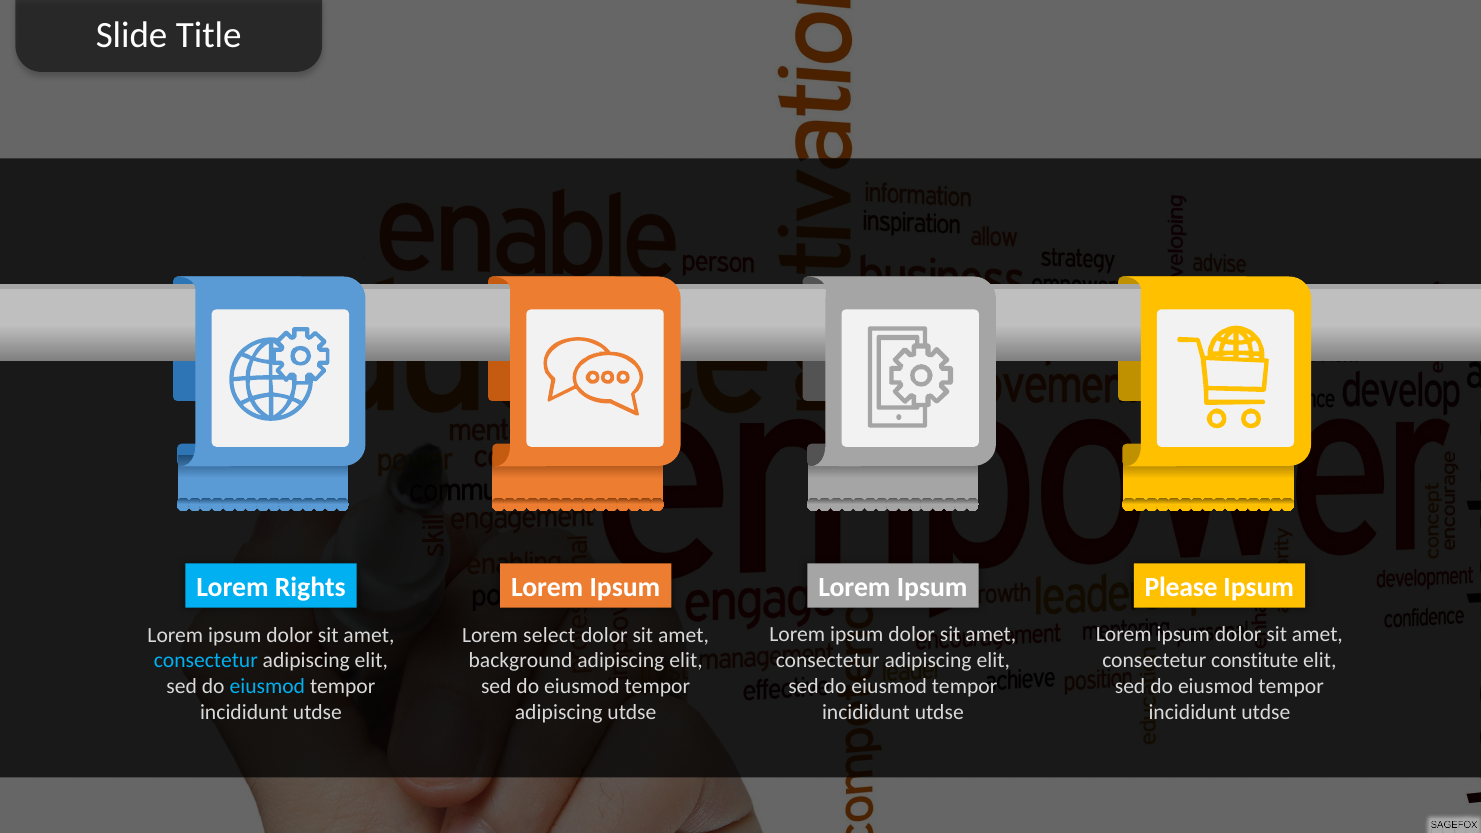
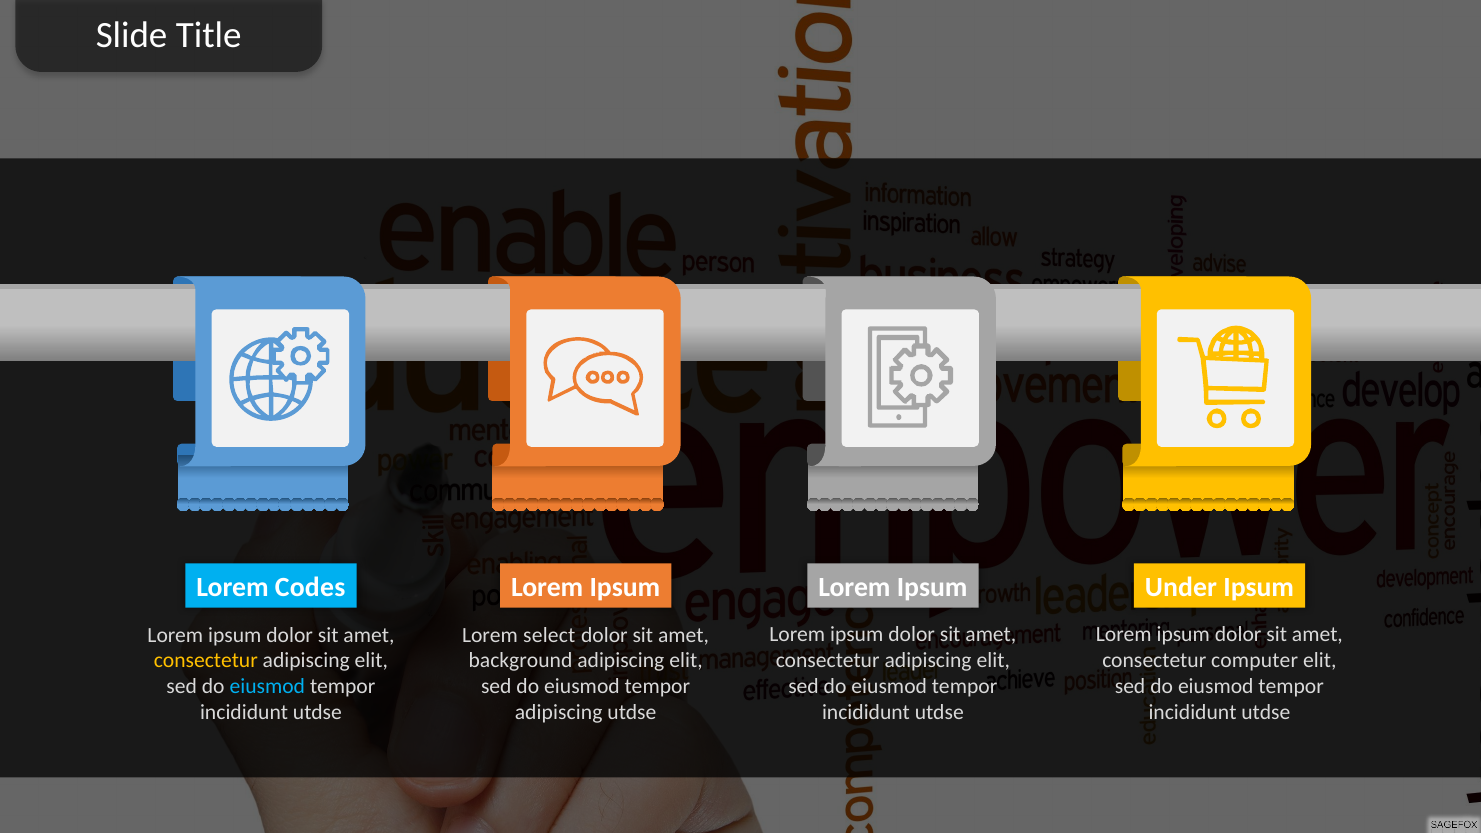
Rights: Rights -> Codes
Please: Please -> Under
consectetur at (206, 661) colour: light blue -> yellow
constitute: constitute -> computer
